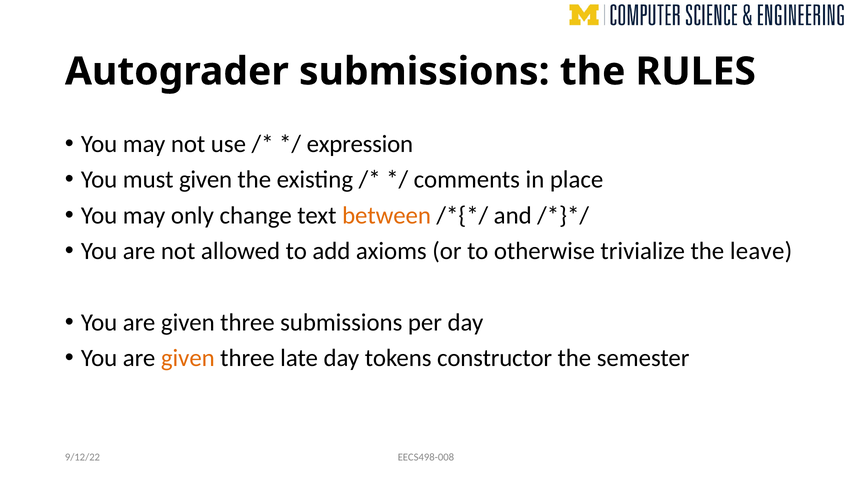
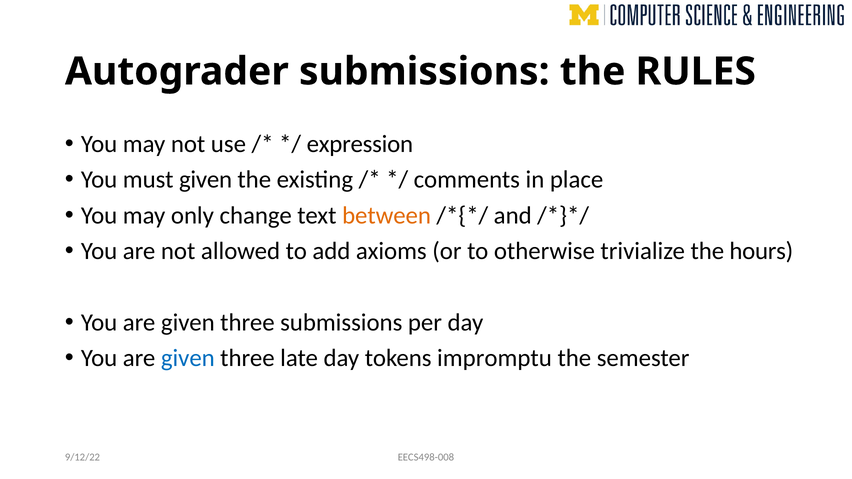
leave: leave -> hours
given at (188, 358) colour: orange -> blue
constructor: constructor -> impromptu
